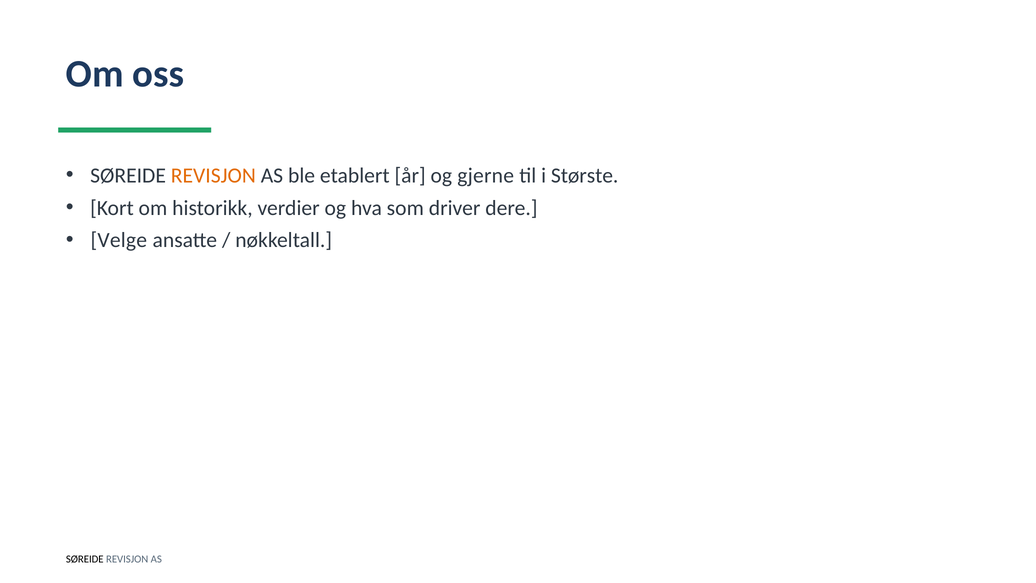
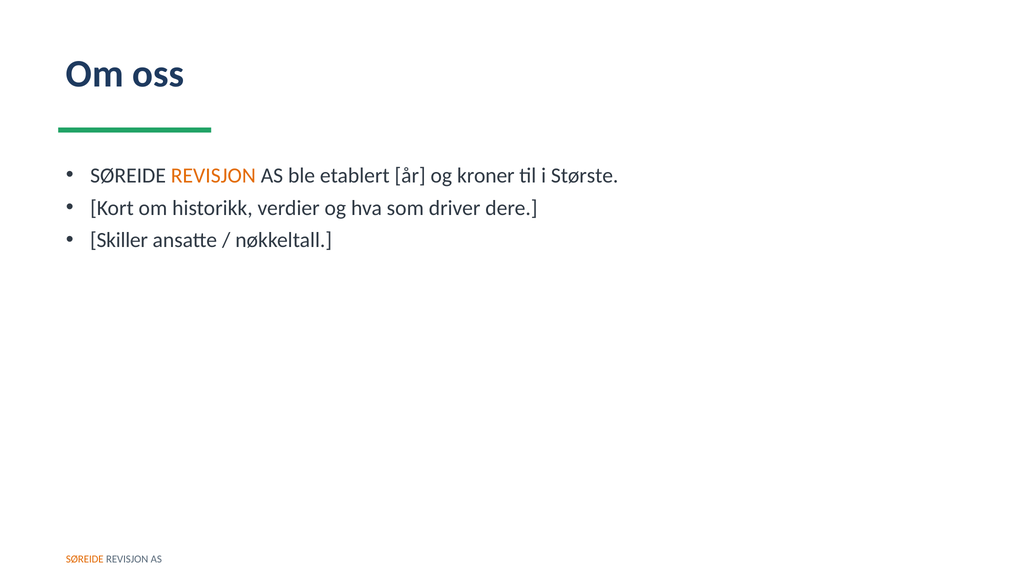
gjerne: gjerne -> kroner
Velge: Velge -> Skiller
SØREIDE at (85, 559) colour: black -> orange
